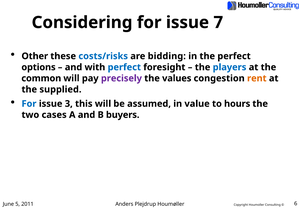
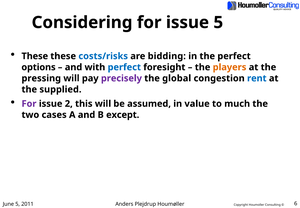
issue 7: 7 -> 5
Other at (35, 56): Other -> These
players colour: blue -> orange
common: common -> pressing
values: values -> global
rent colour: orange -> blue
For at (29, 104) colour: blue -> purple
3: 3 -> 2
hours: hours -> much
buyers: buyers -> except
